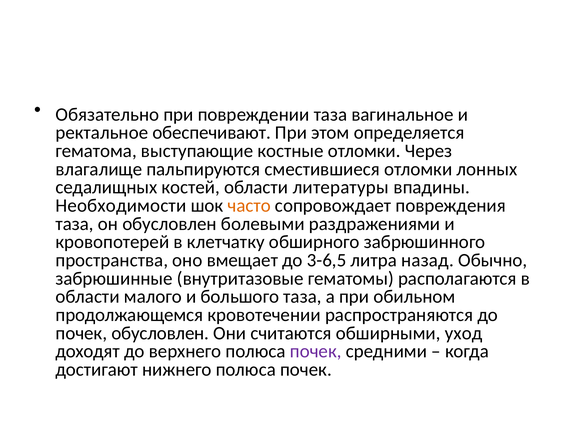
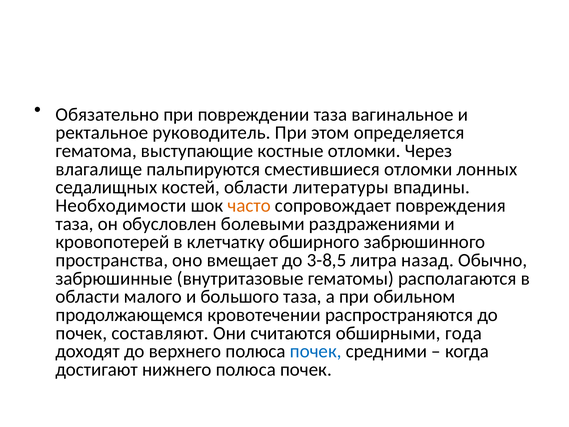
обеспечивают: обеспечивают -> руководитель
3-6,5: 3-6,5 -> 3-8,5
почек обусловлен: обусловлен -> составляют
уход: уход -> года
почек at (316, 351) colour: purple -> blue
